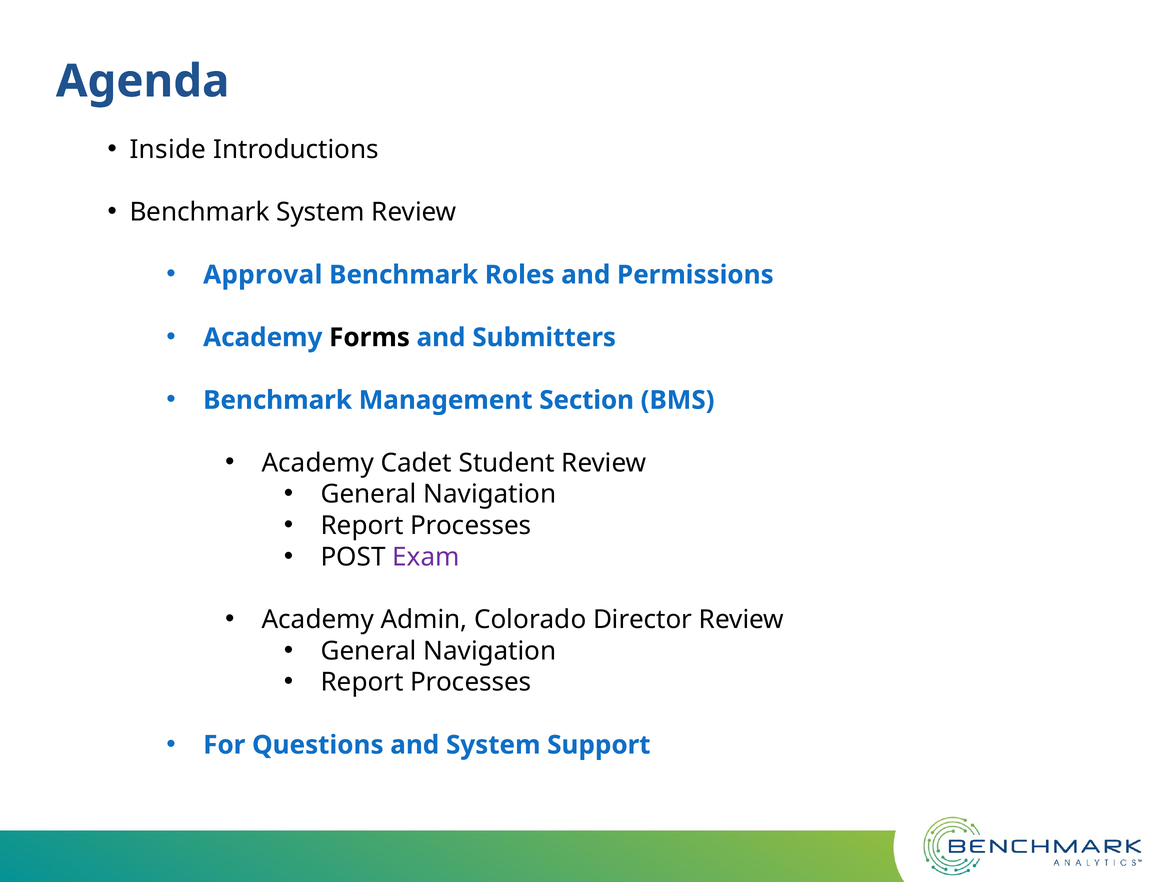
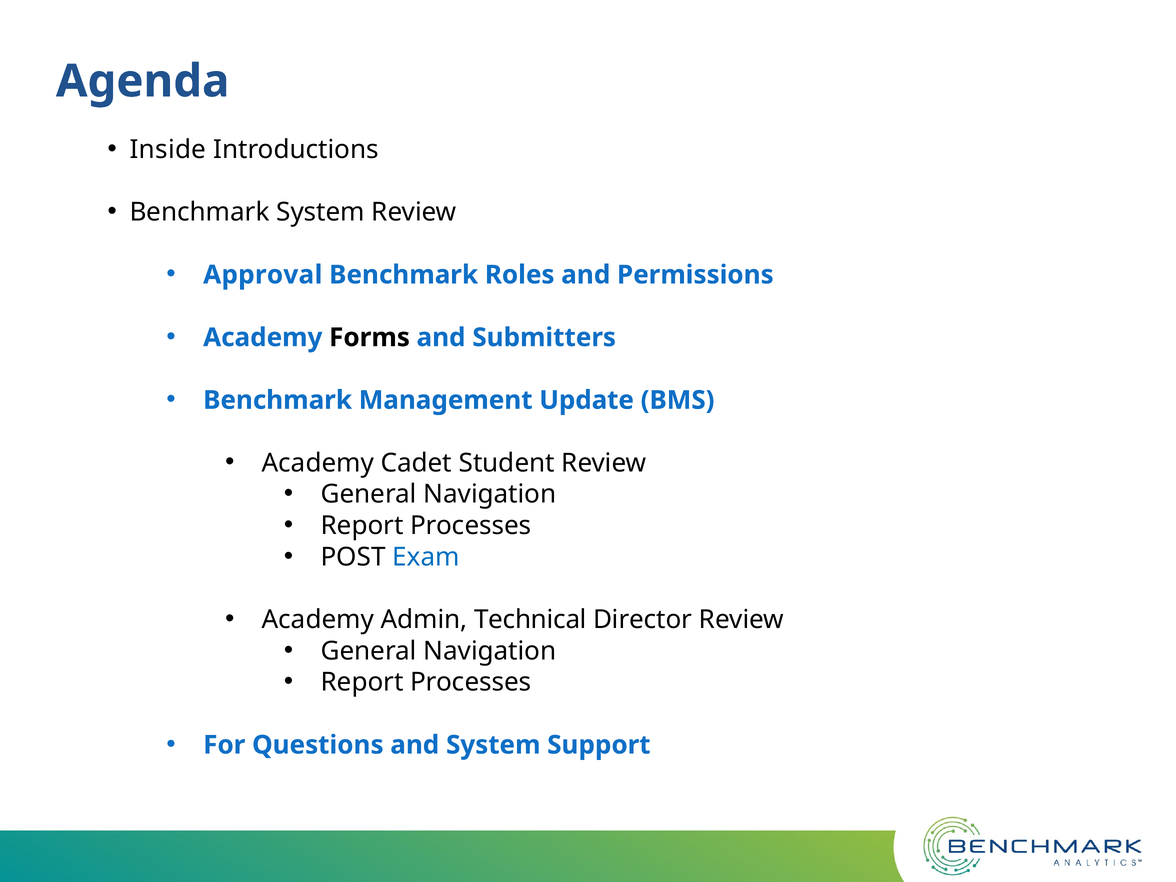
Section: Section -> Update
Exam colour: purple -> blue
Colorado: Colorado -> Technical
